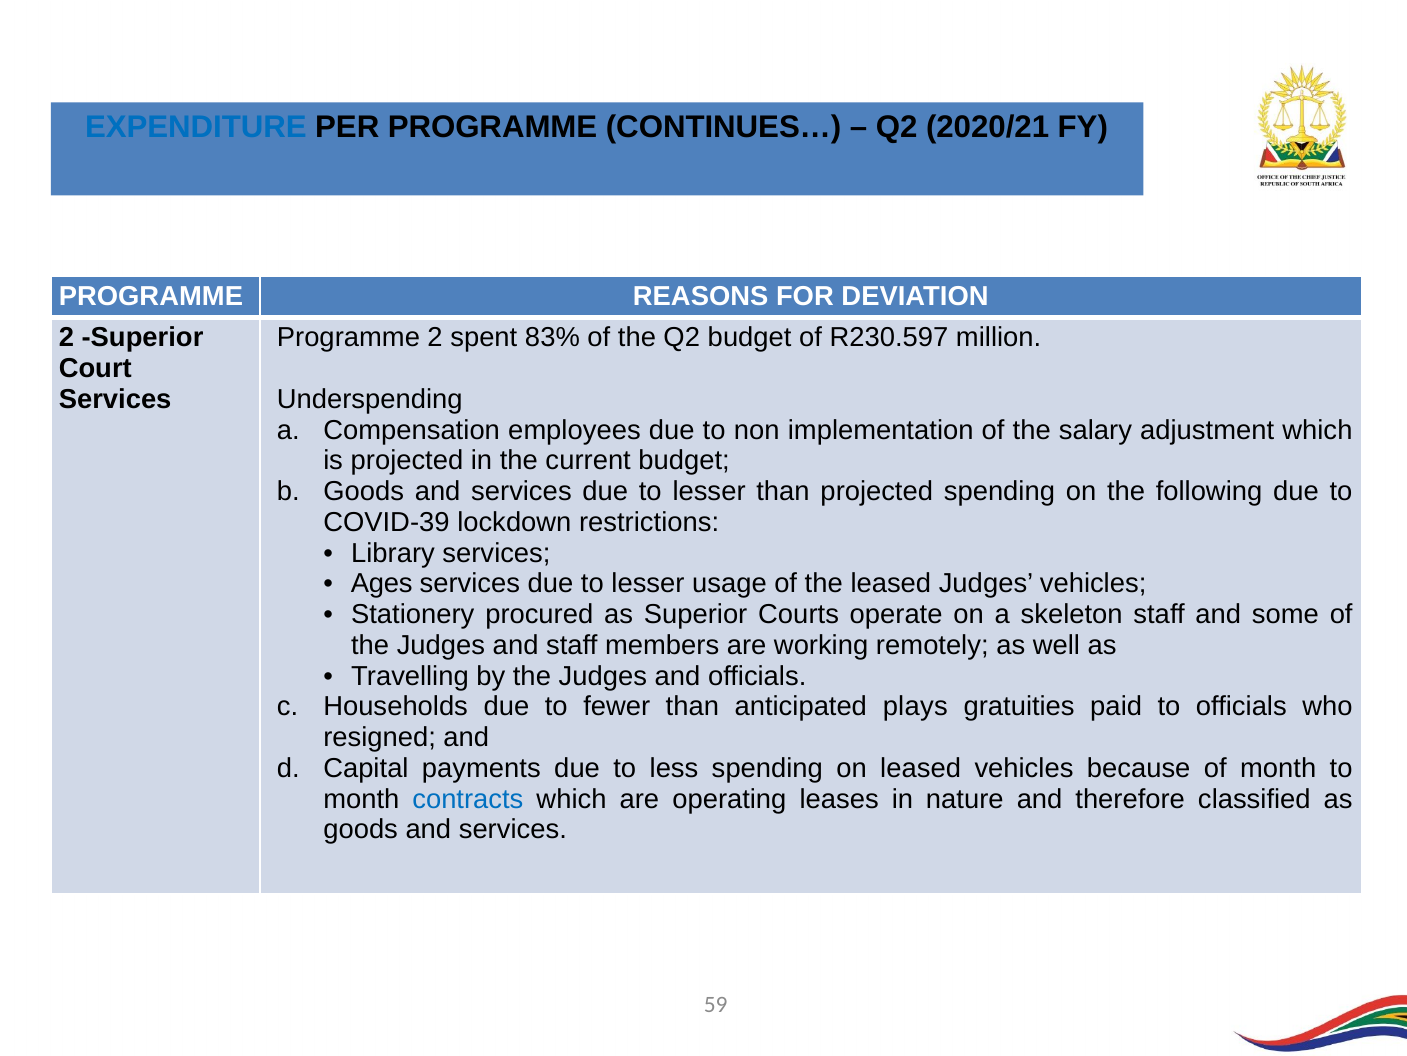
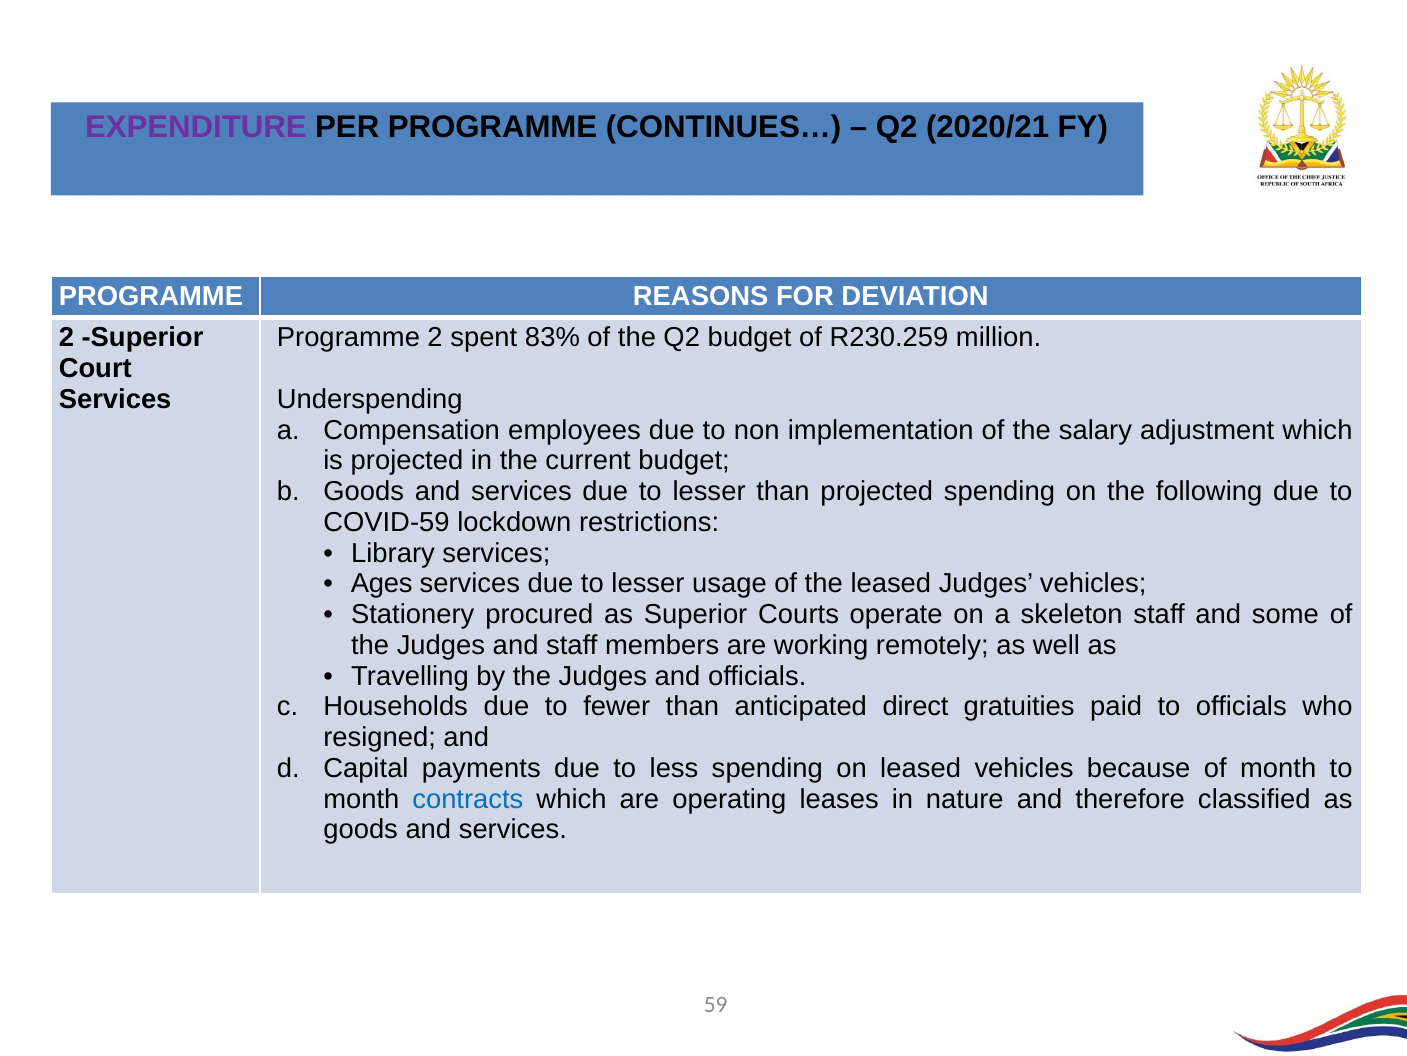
EXPENDITURE colour: blue -> purple
R230.597: R230.597 -> R230.259
COVID-39: COVID-39 -> COVID-59
plays: plays -> direct
